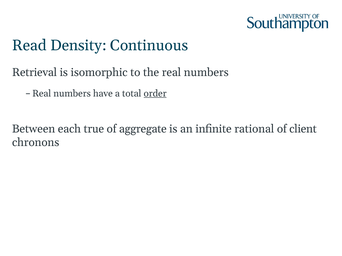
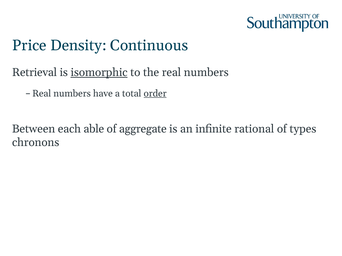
Read: Read -> Price
isomorphic underline: none -> present
true: true -> able
client: client -> types
